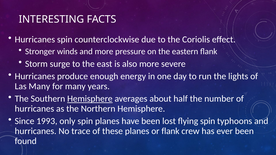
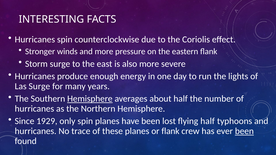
Las Many: Many -> Surge
1993: 1993 -> 1929
flying spin: spin -> half
been at (244, 131) underline: none -> present
